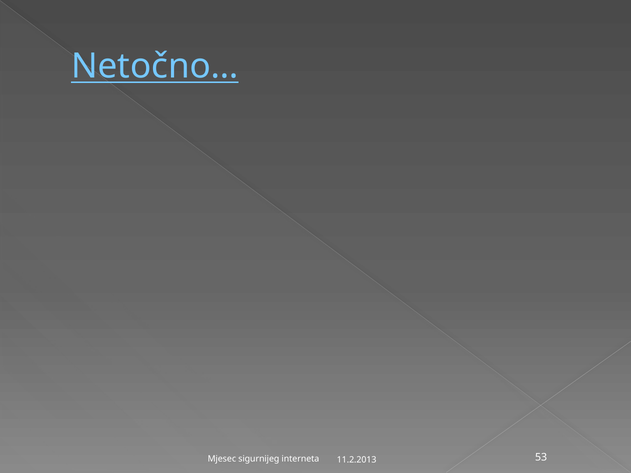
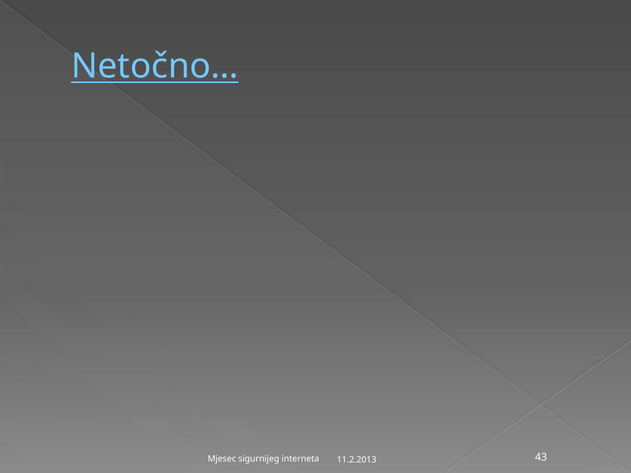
53: 53 -> 43
